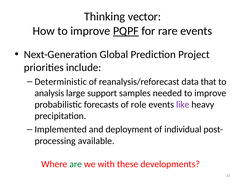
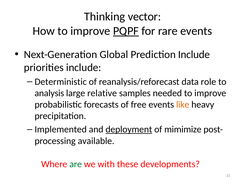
Prediction Project: Project -> Include
that: that -> role
support: support -> relative
role: role -> free
like colour: purple -> orange
deployment underline: none -> present
individual: individual -> mimimize
